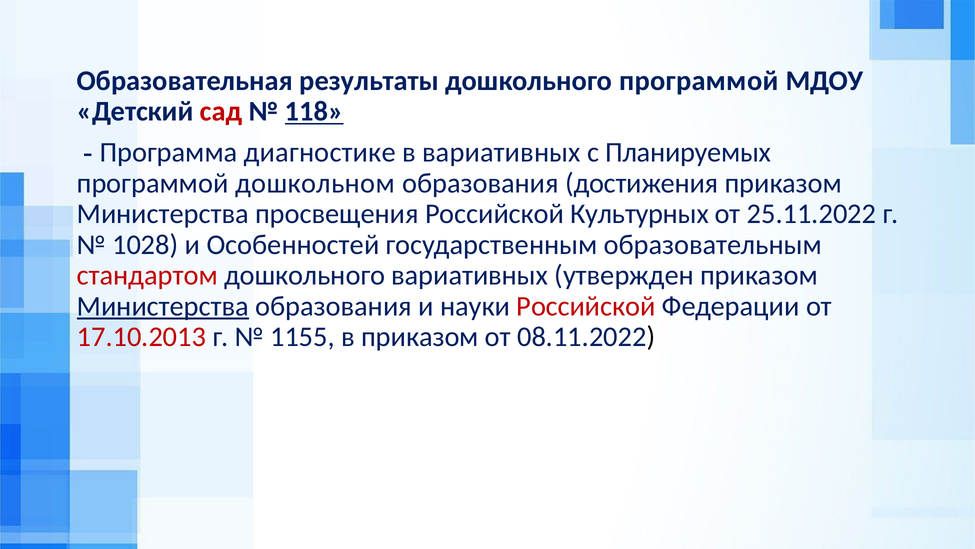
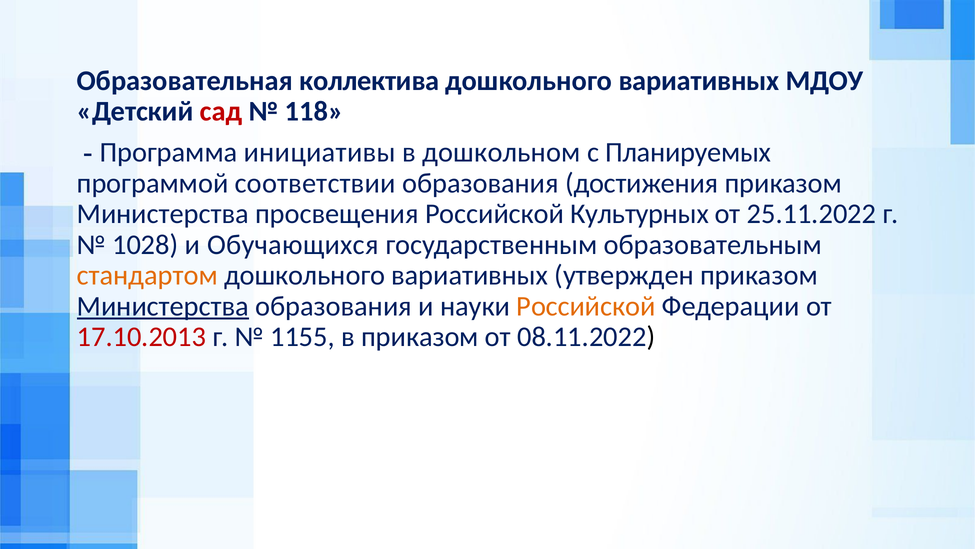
результаты: результаты -> коллектива
программой at (699, 81): программой -> вариативных
118 underline: present -> none
диагностике: диагностике -> инициативы
в вариативных: вариативных -> дошкольном
дошкольном: дошкольном -> соответствии
Особенностей: Особенностей -> Обучающихся
стандартом colour: red -> orange
Российской at (586, 306) colour: red -> orange
